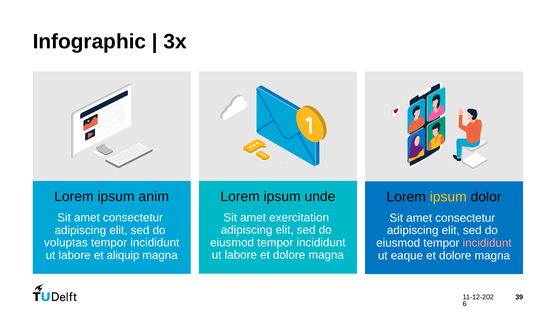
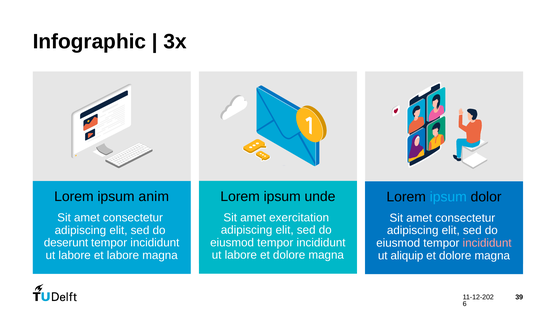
ipsum at (448, 197) colour: yellow -> light blue
voluptas: voluptas -> deserunt
et aliquip: aliquip -> labore
eaque: eaque -> aliquip
